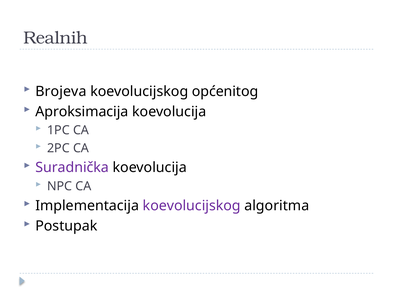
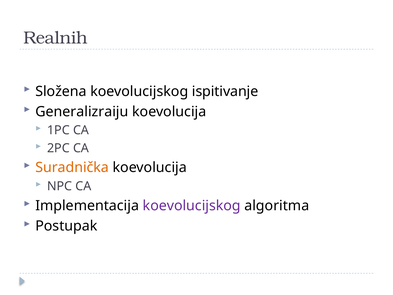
Brojeva: Brojeva -> Složena
općenitog: općenitog -> ispitivanje
Aproksimacija: Aproksimacija -> Generalizraiju
Suradnička colour: purple -> orange
